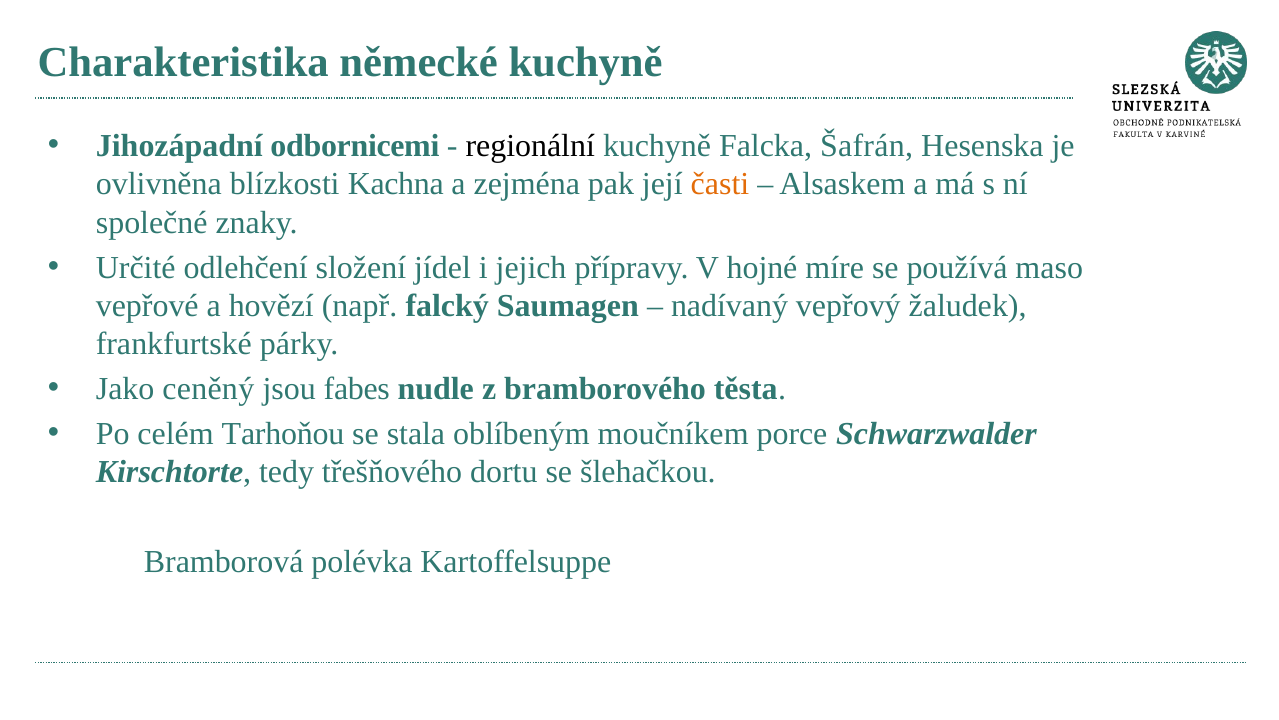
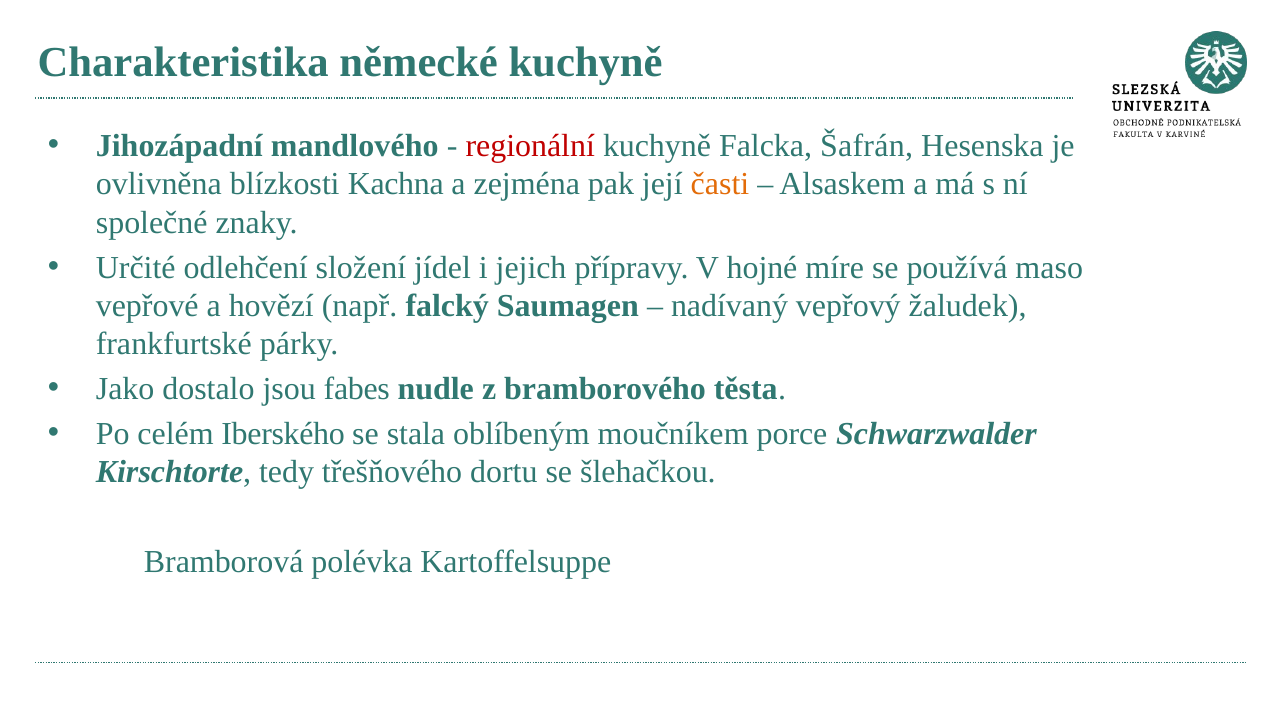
odbornicemi: odbornicemi -> mandlového
regionální colour: black -> red
ceněný: ceněný -> dostalo
Tarhoňou: Tarhoňou -> Iberského
